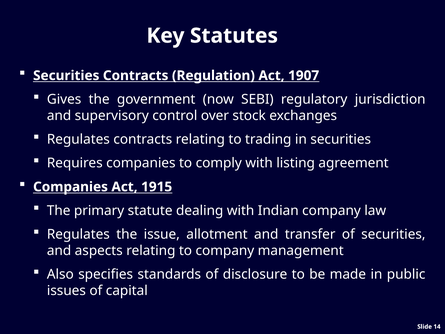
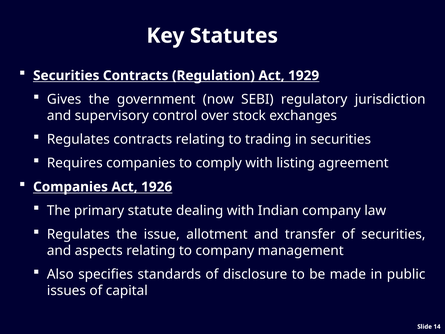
1907: 1907 -> 1929
1915: 1915 -> 1926
